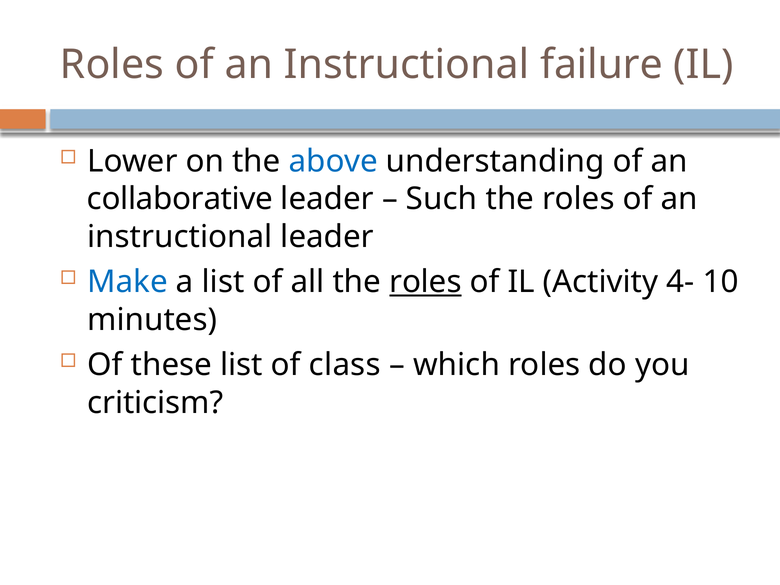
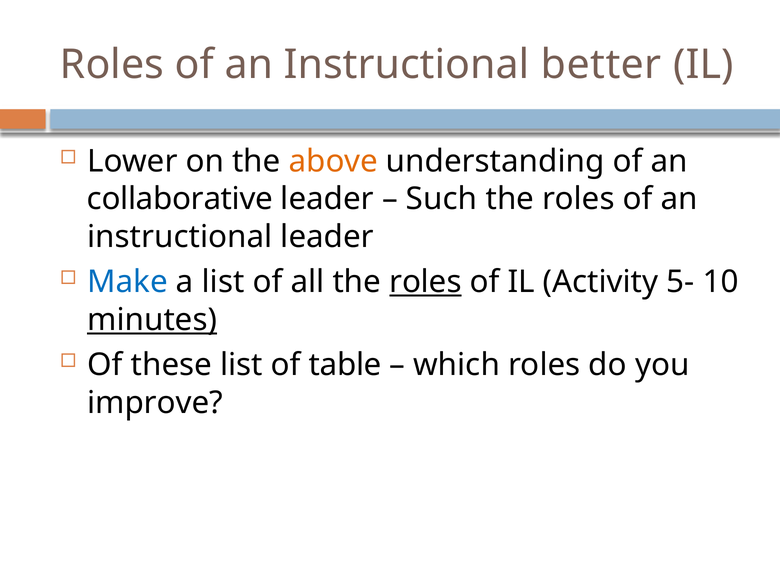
failure: failure -> better
above colour: blue -> orange
4-: 4- -> 5-
minutes underline: none -> present
class: class -> table
criticism: criticism -> improve
